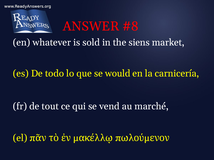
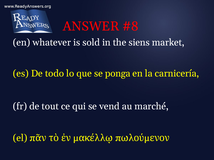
would: would -> ponga
